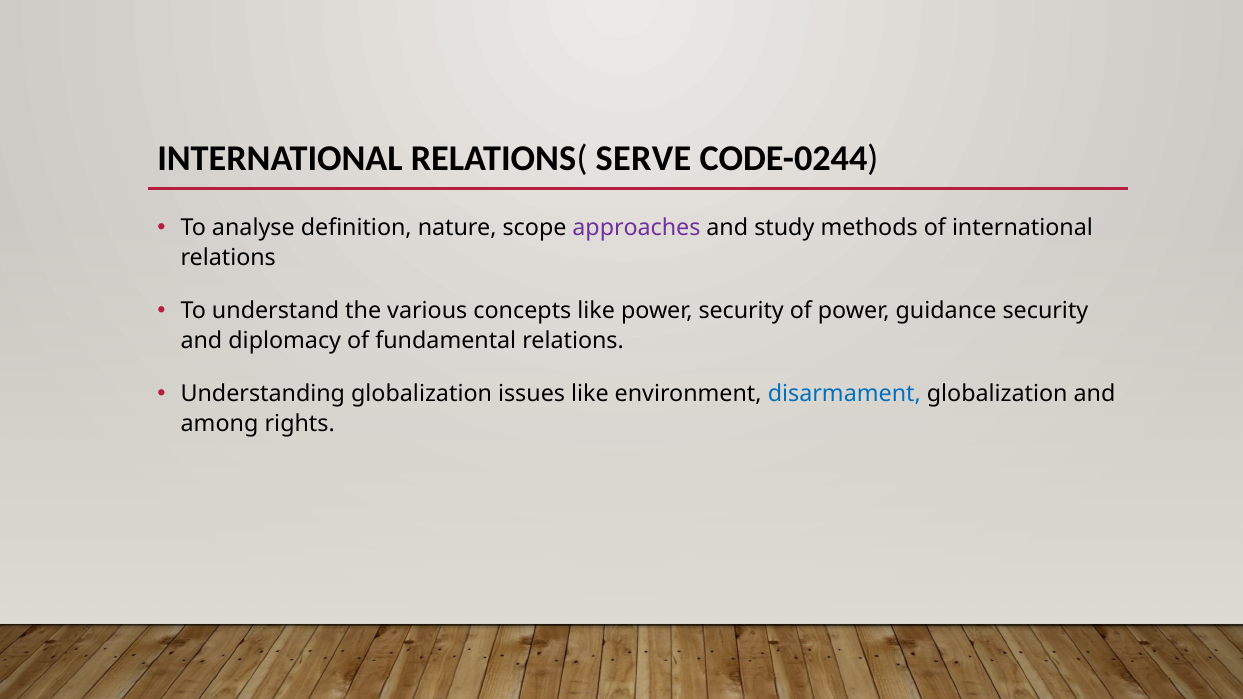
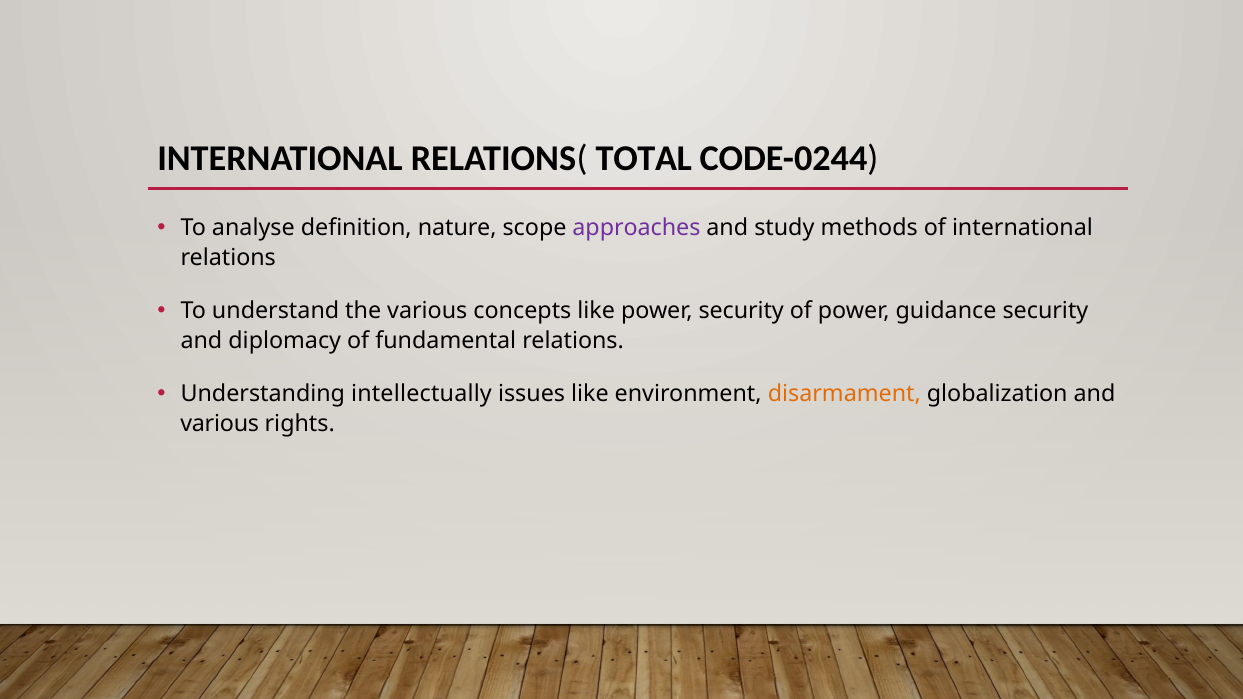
SERVE: SERVE -> TOTAL
Understanding globalization: globalization -> intellectually
disarmament colour: blue -> orange
among at (220, 424): among -> various
